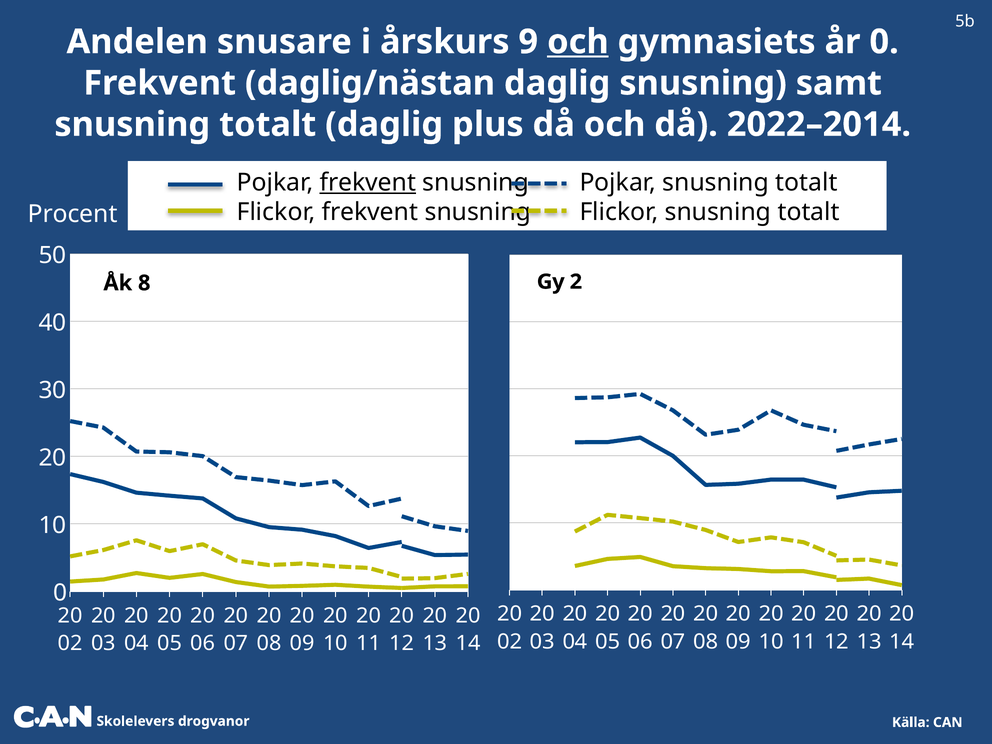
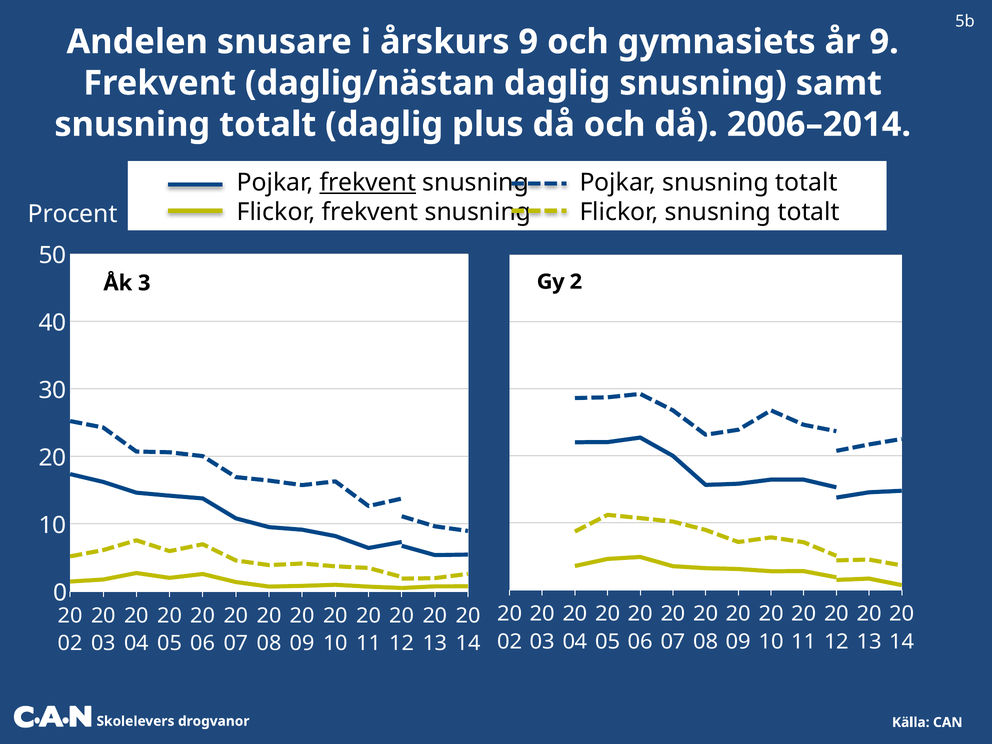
och at (578, 42) underline: present -> none
år 0: 0 -> 9
2022–2014: 2022–2014 -> 2006–2014
8: 8 -> 3
